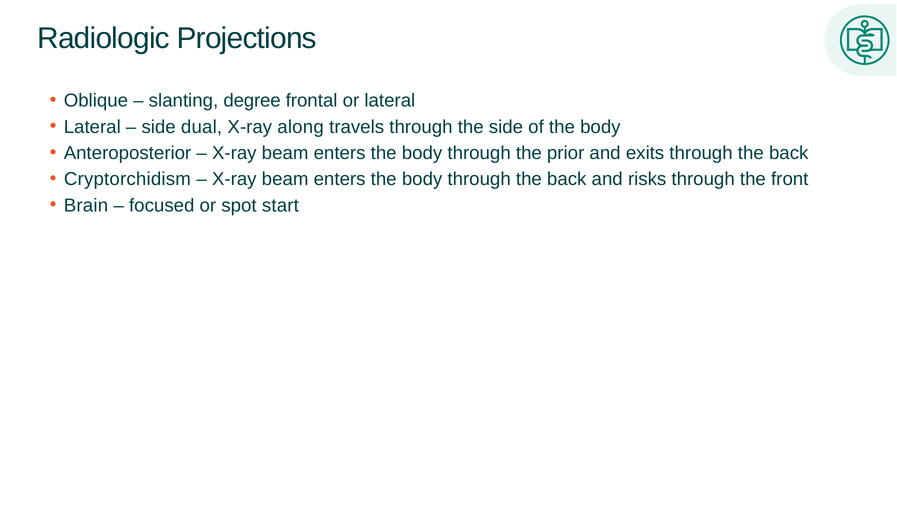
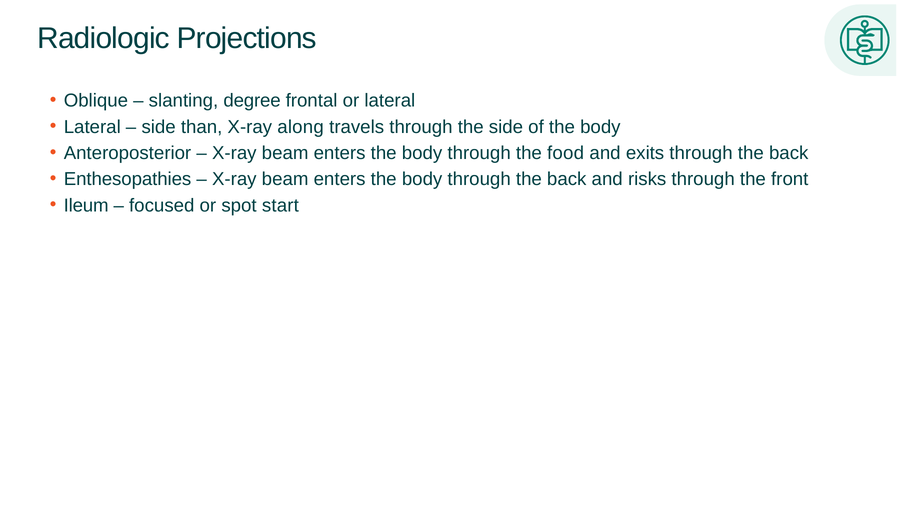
dual: dual -> than
prior: prior -> food
Cryptorchidism: Cryptorchidism -> Enthesopathies
Brain: Brain -> Ileum
